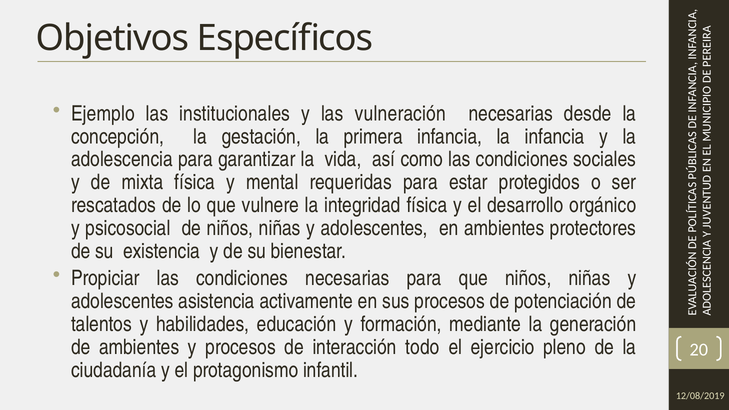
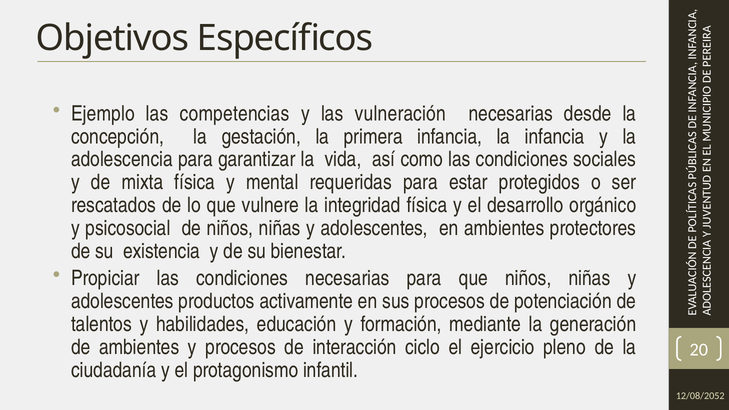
institucionales: institucionales -> competencias
asistencia: asistencia -> productos
todo: todo -> ciclo
12/08/2019: 12/08/2019 -> 12/08/2052
